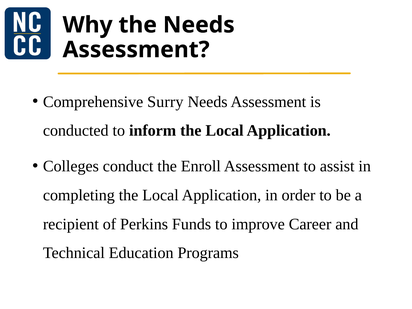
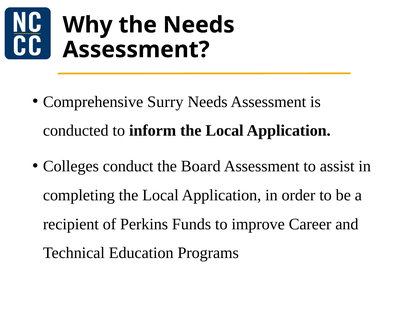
Enroll: Enroll -> Board
